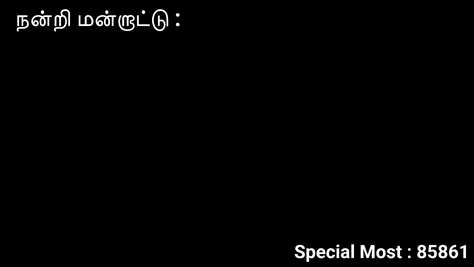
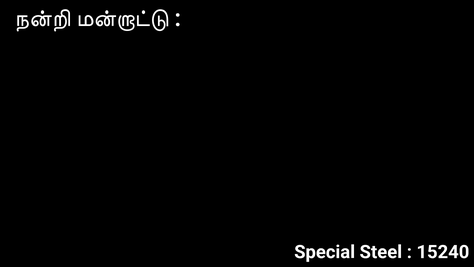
Most: Most -> Steel
85861: 85861 -> 15240
